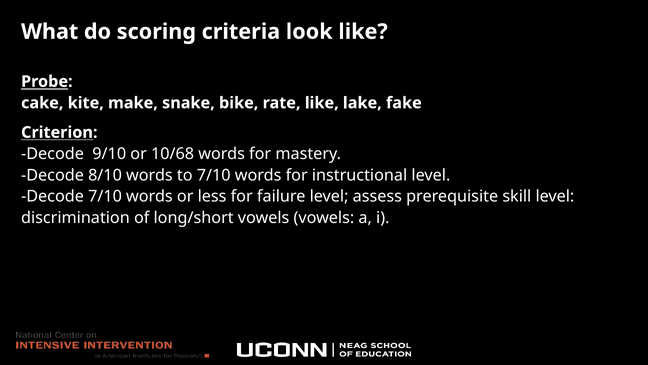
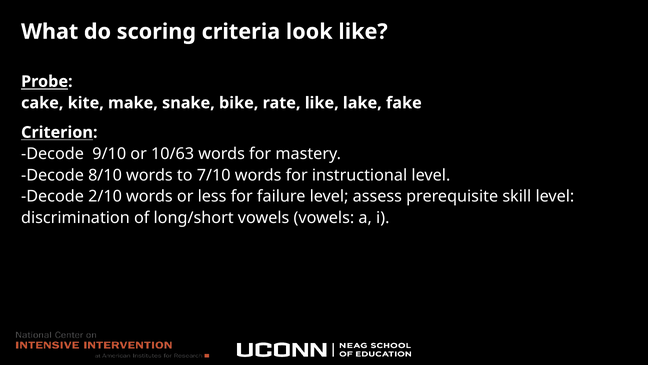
10/68: 10/68 -> 10/63
Decode 7/10: 7/10 -> 2/10
